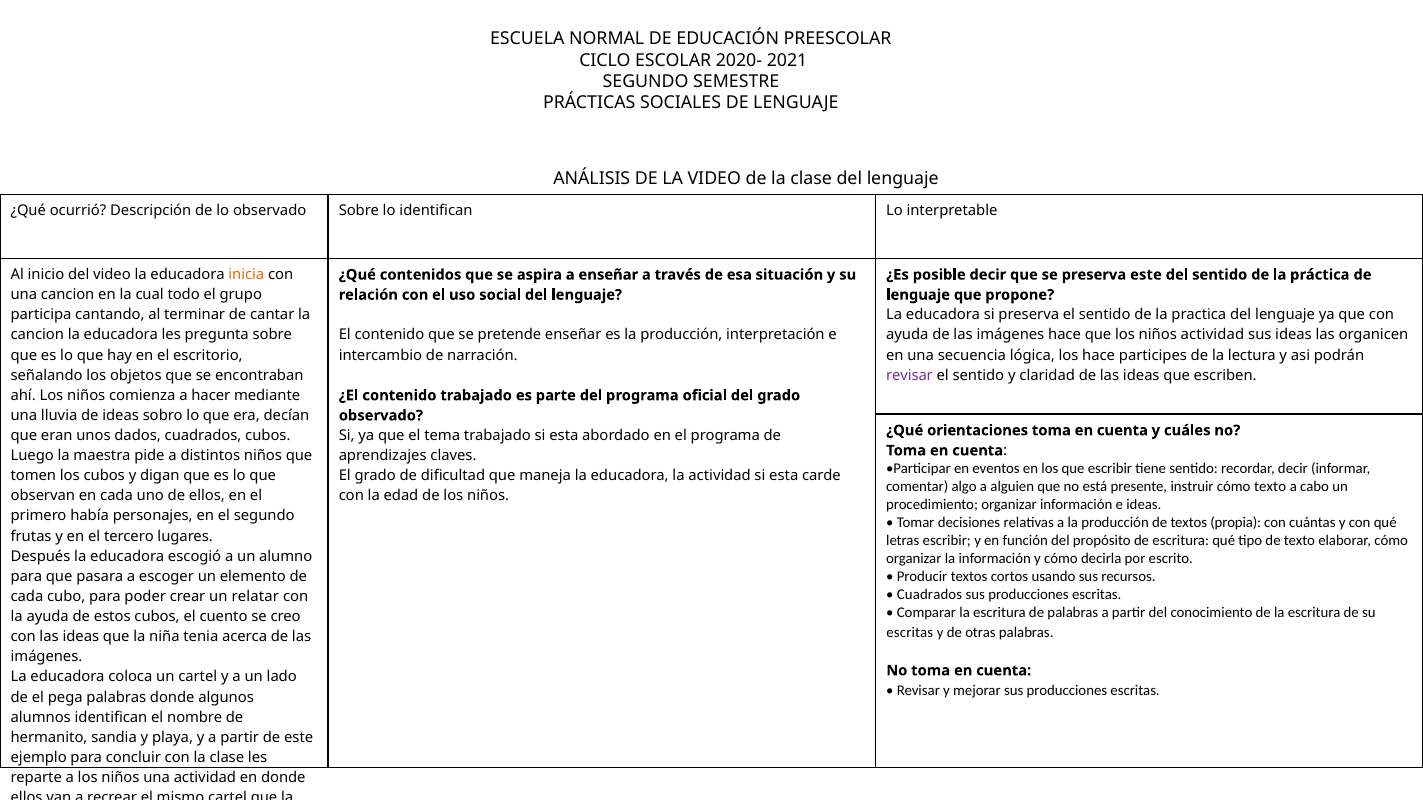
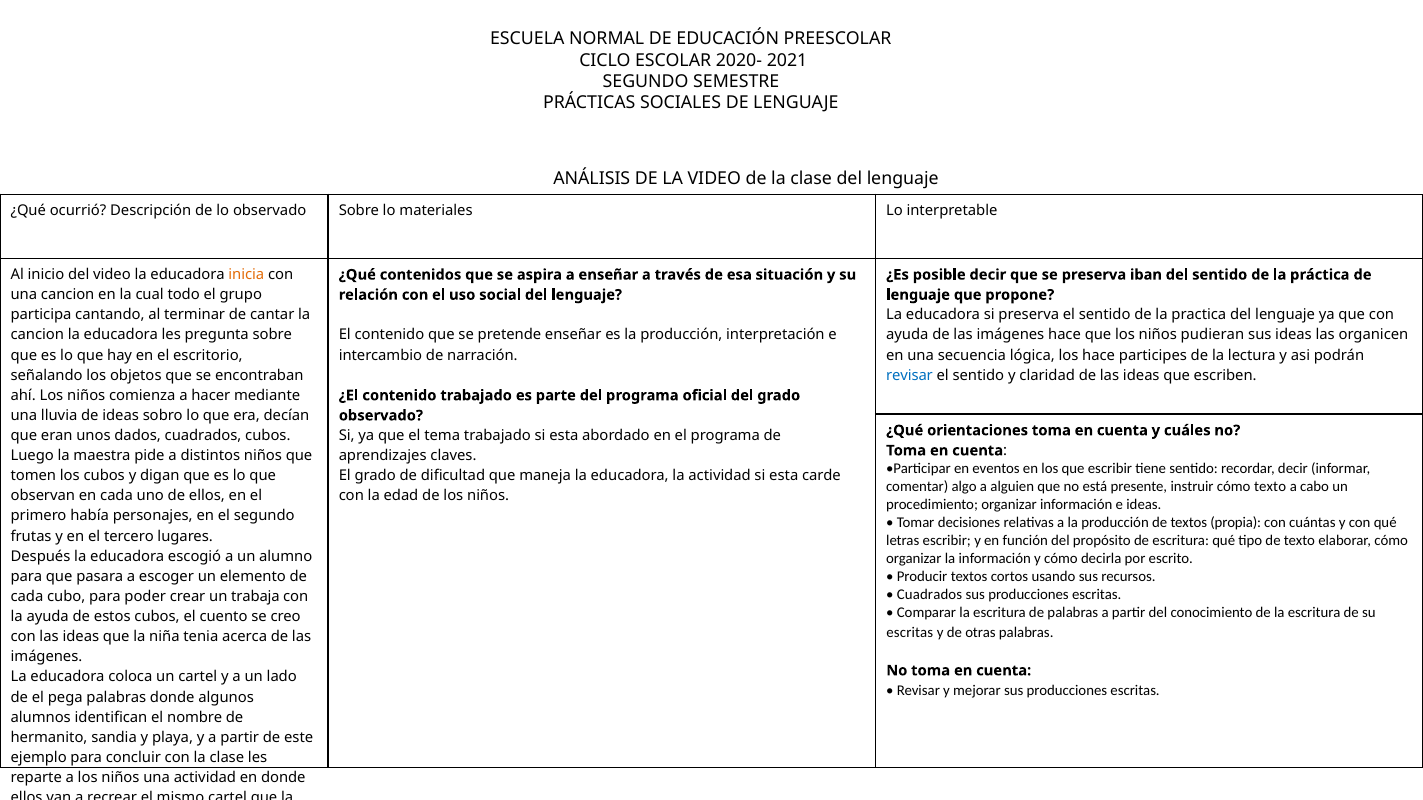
lo identifican: identifican -> materiales
preserva este: este -> iban
niños actividad: actividad -> pudieran
revisar at (910, 375) colour: purple -> blue
relatar: relatar -> trabaja
